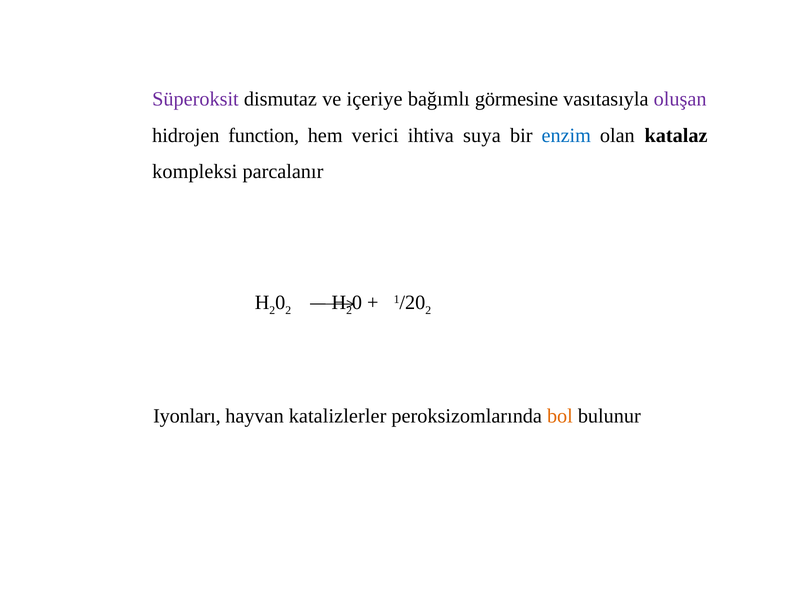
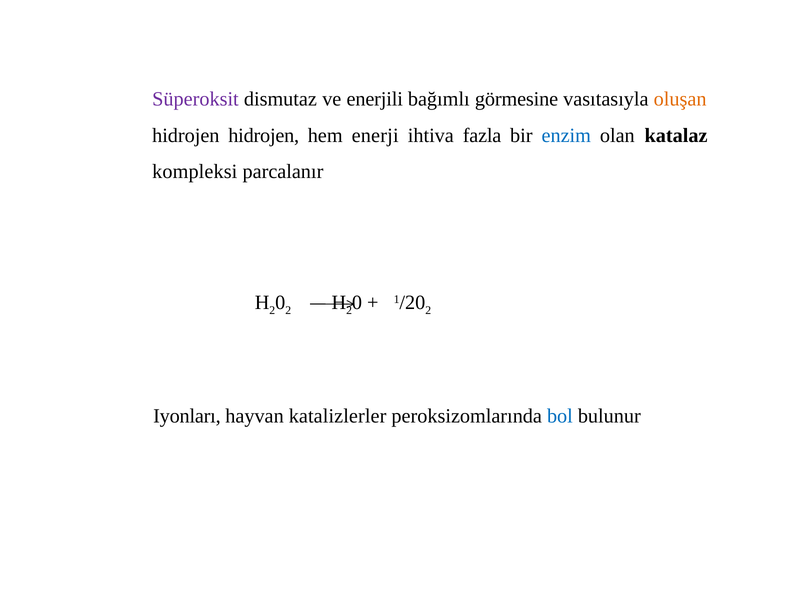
içeriye: içeriye -> enerjili
oluşan colour: purple -> orange
hidrojen function: function -> hidrojen
verici: verici -> enerji
suya: suya -> fazla
bol colour: orange -> blue
